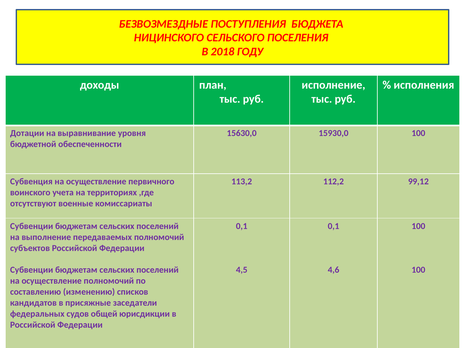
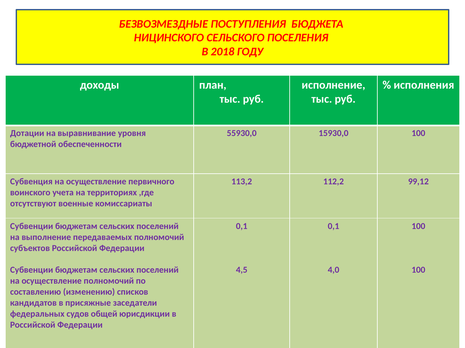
15630,0: 15630,0 -> 55930,0
4,6: 4,6 -> 4,0
